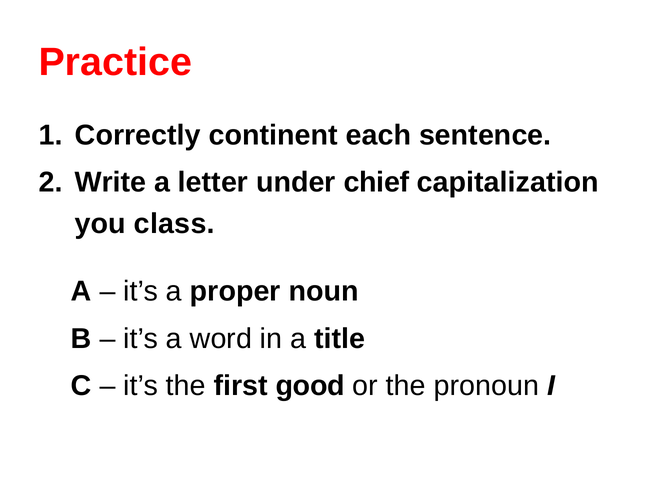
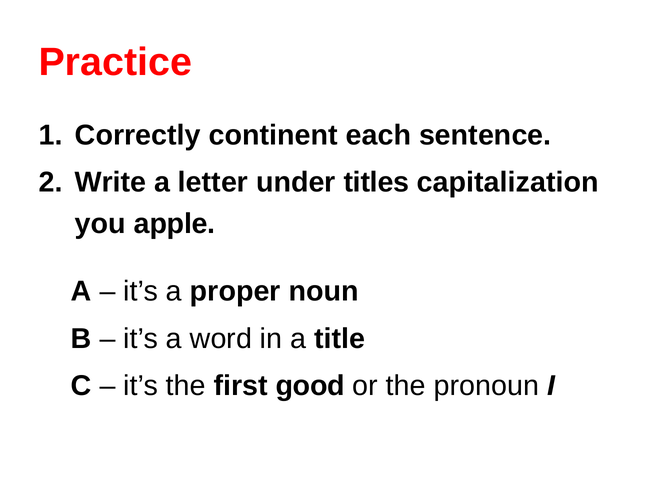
chief: chief -> titles
class: class -> apple
